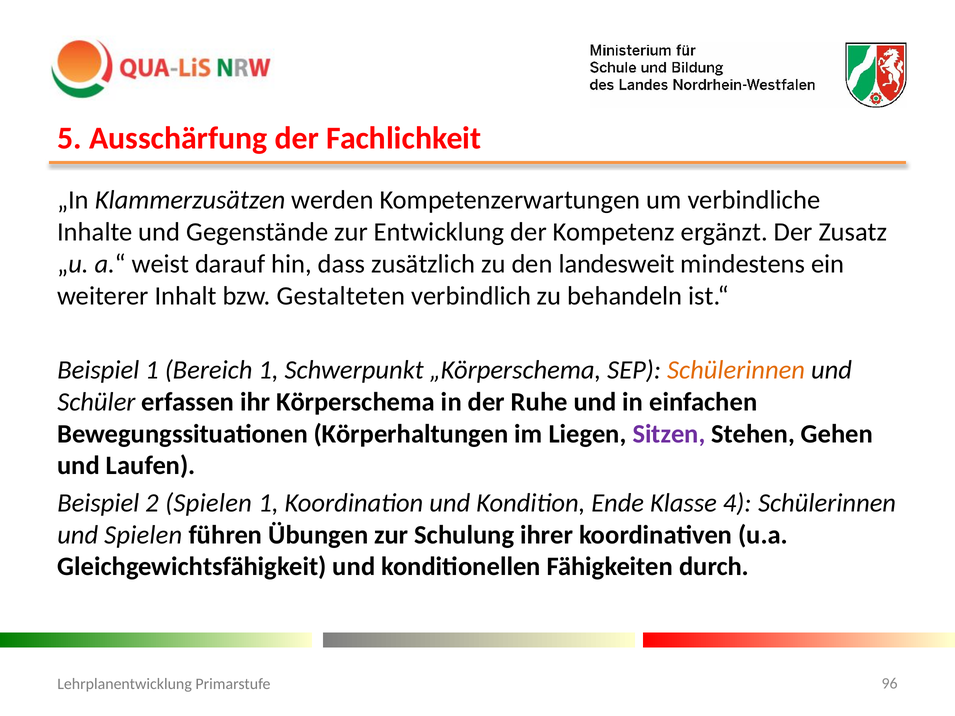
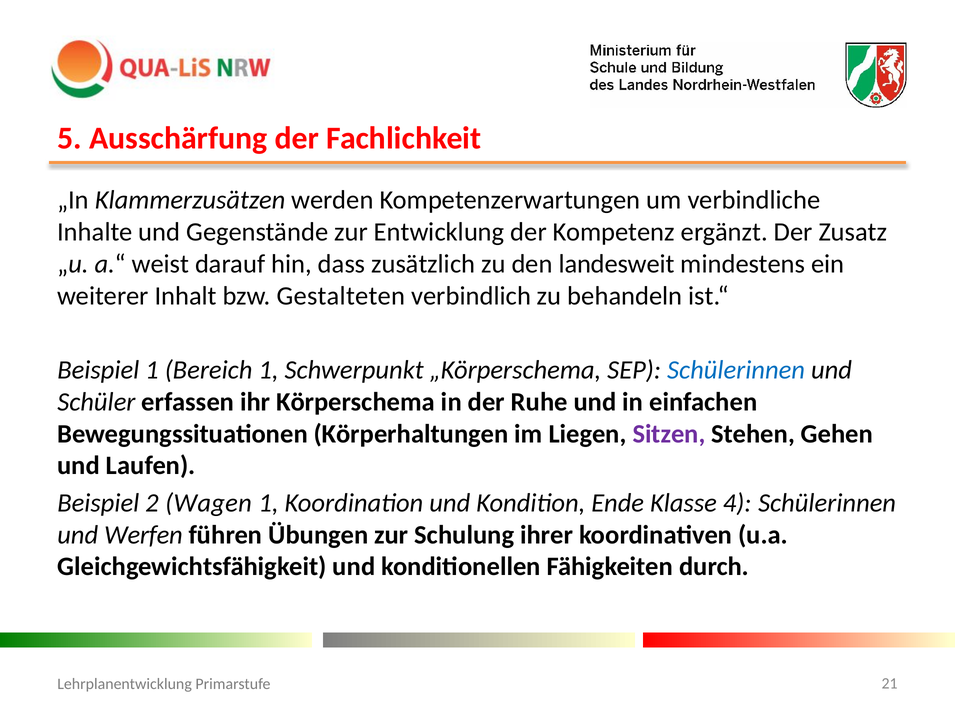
Schülerinnen at (736, 370) colour: orange -> blue
2 Spielen: Spielen -> Wagen
und Spielen: Spielen -> Werfen
96: 96 -> 21
